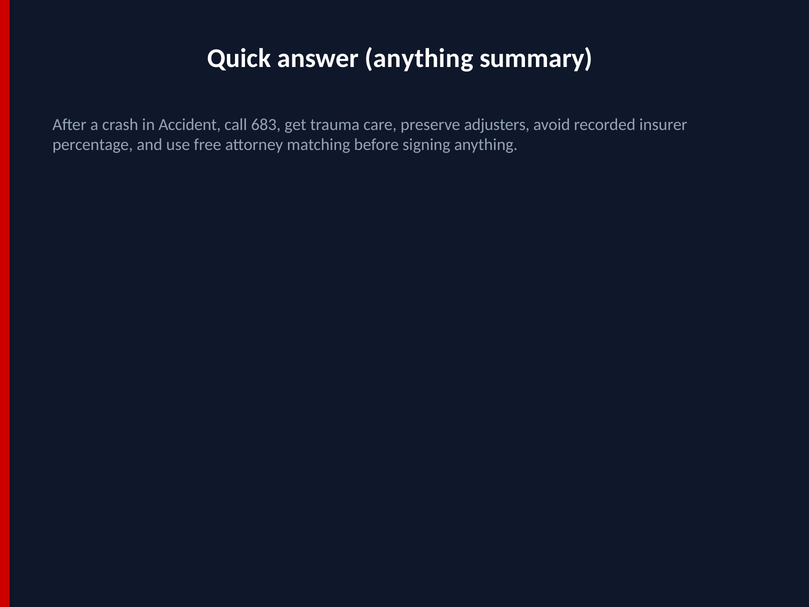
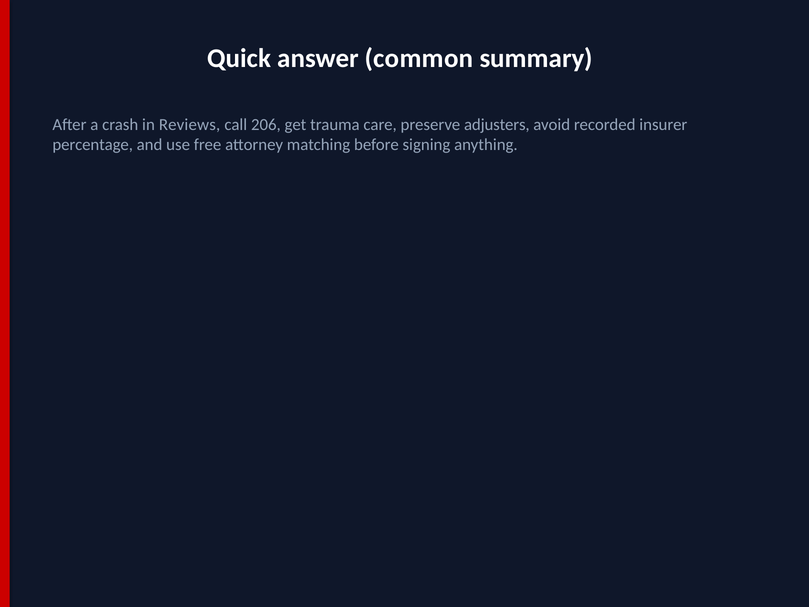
answer anything: anything -> common
Accident: Accident -> Reviews
683: 683 -> 206
